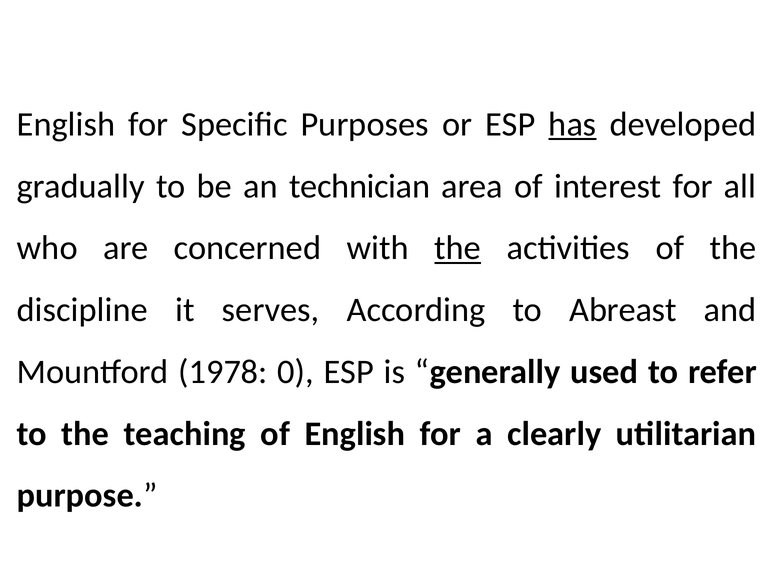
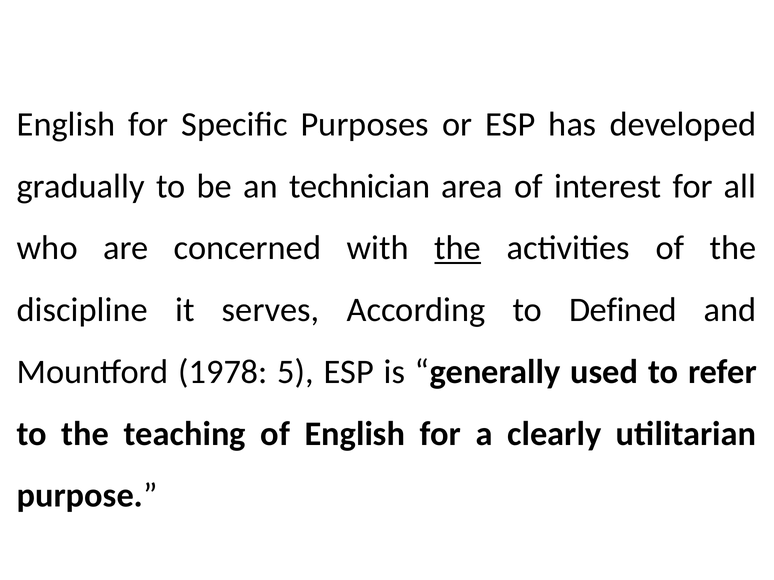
has underline: present -> none
Abreast: Abreast -> Defined
0: 0 -> 5
